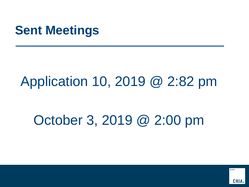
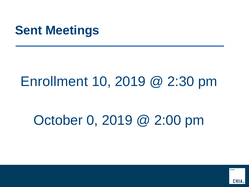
Application: Application -> Enrollment
2:82: 2:82 -> 2:30
3: 3 -> 0
